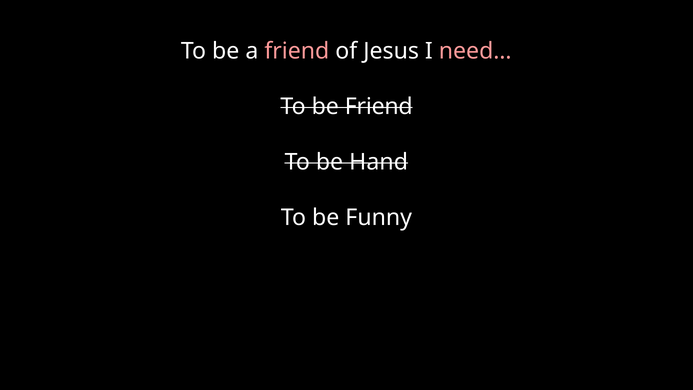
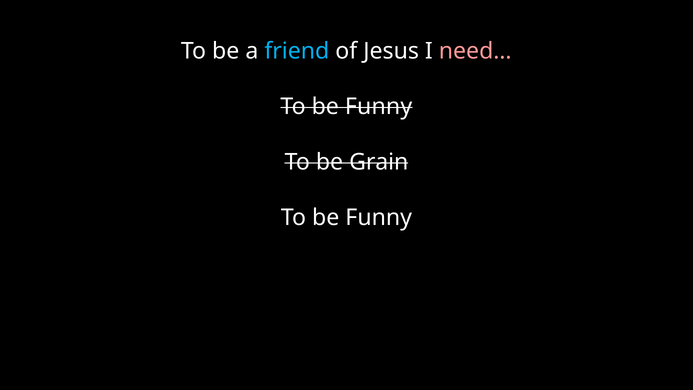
friend at (297, 51) colour: pink -> light blue
Friend at (379, 107): Friend -> Funny
Hand: Hand -> Grain
